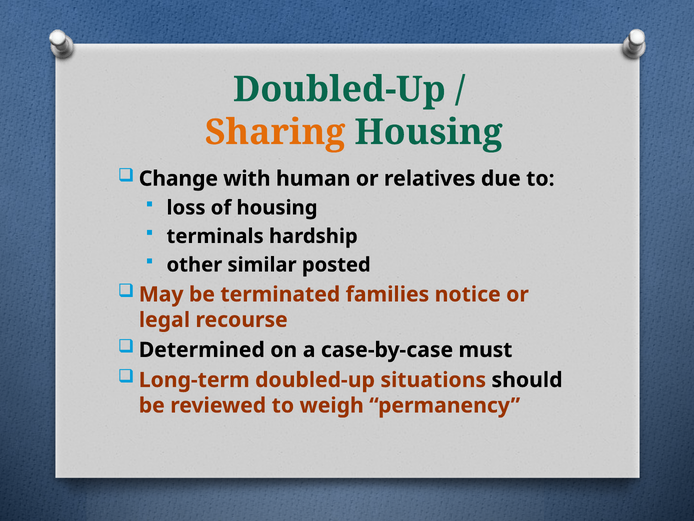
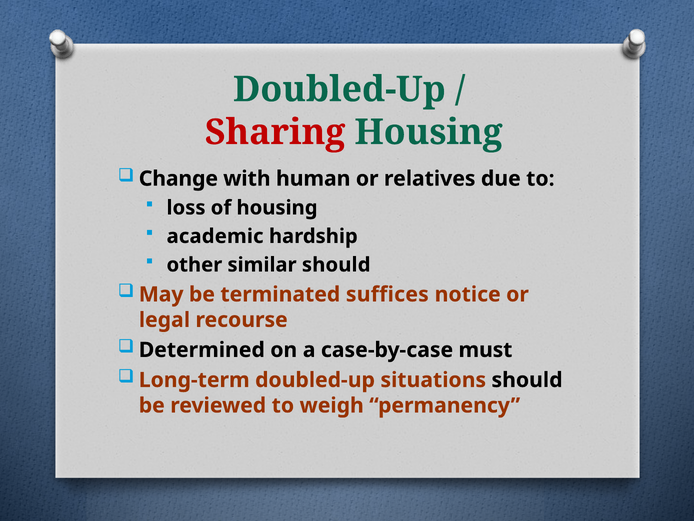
Sharing colour: orange -> red
terminals: terminals -> academic
similar posted: posted -> should
families: families -> suffices
